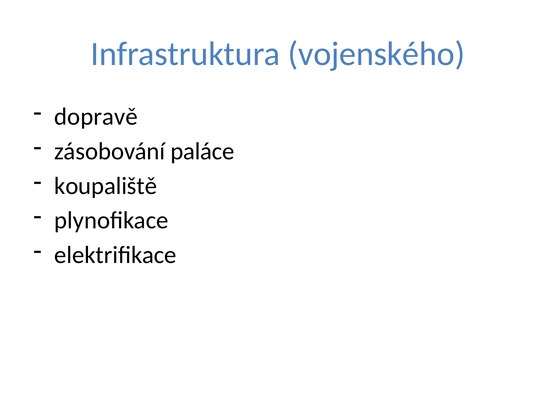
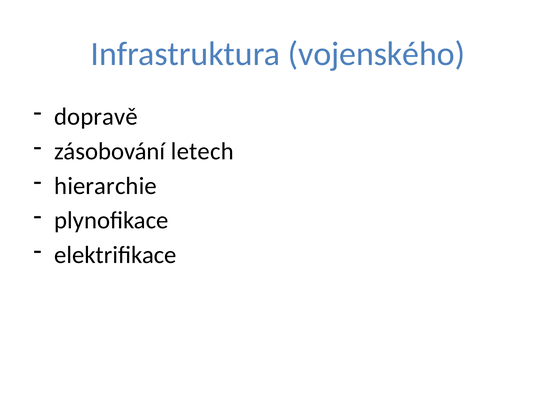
paláce: paláce -> letech
koupaliště: koupaliště -> hierarchie
